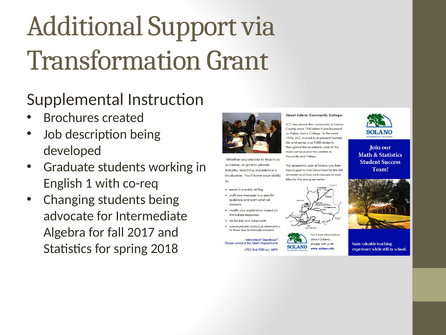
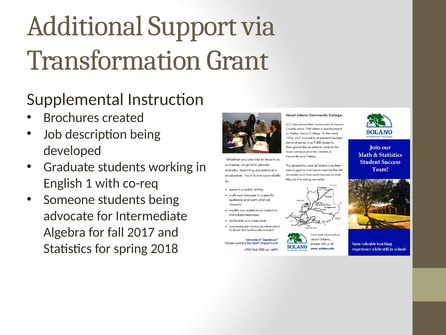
Changing: Changing -> Someone
